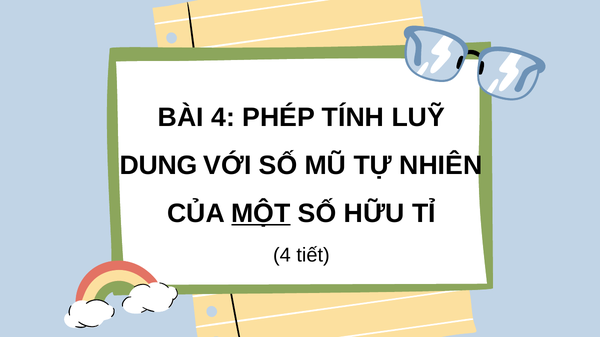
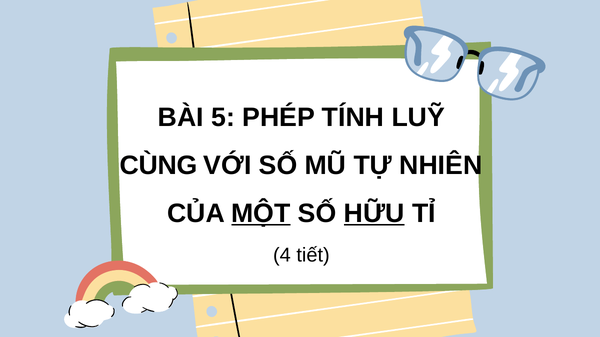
BÀI 4: 4 -> 5
DUNG: DUNG -> CÙNG
HỮU underline: none -> present
